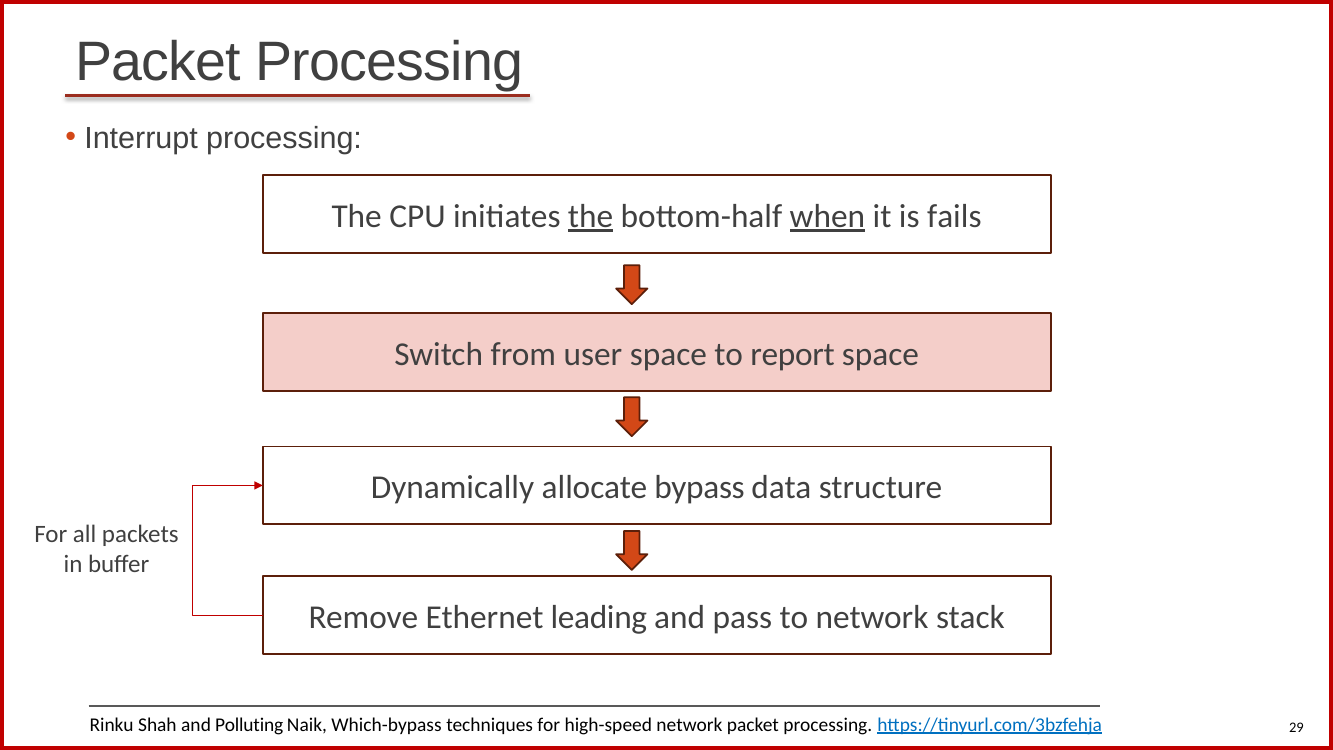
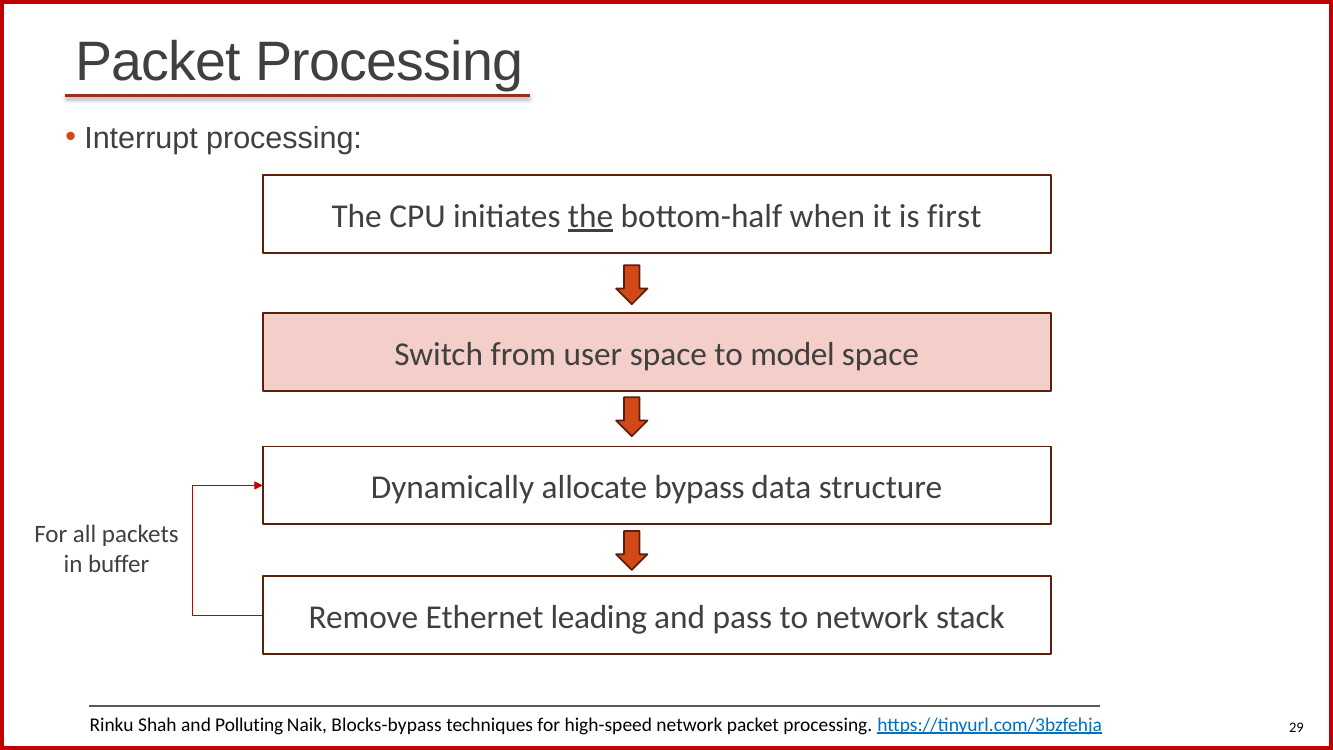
when underline: present -> none
fails: fails -> first
report: report -> model
Which-bypass: Which-bypass -> Blocks-bypass
